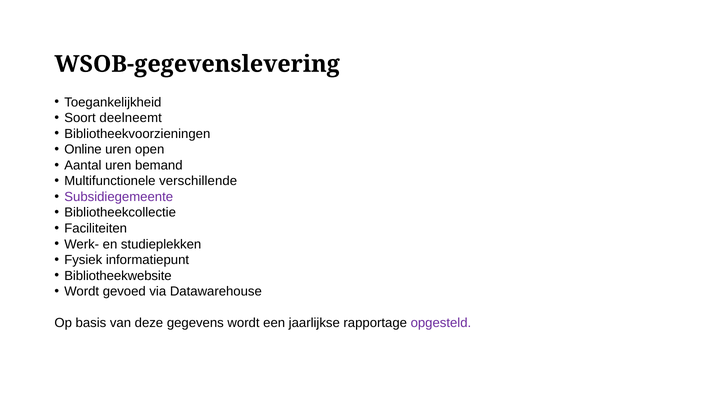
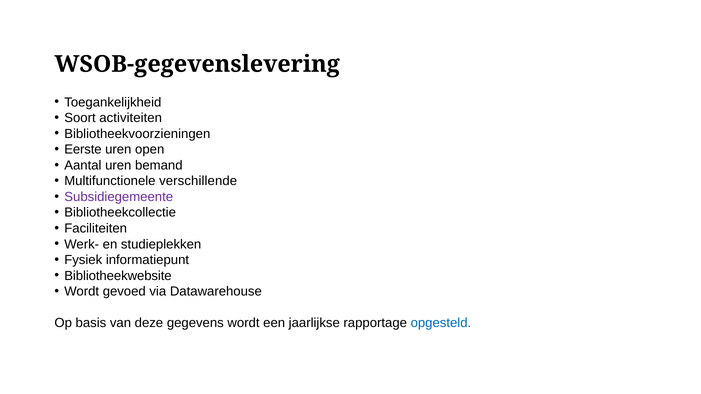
deelneemt: deelneemt -> activiteiten
Online: Online -> Eerste
opgesteld colour: purple -> blue
